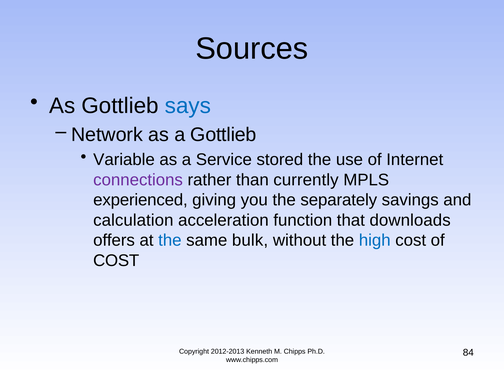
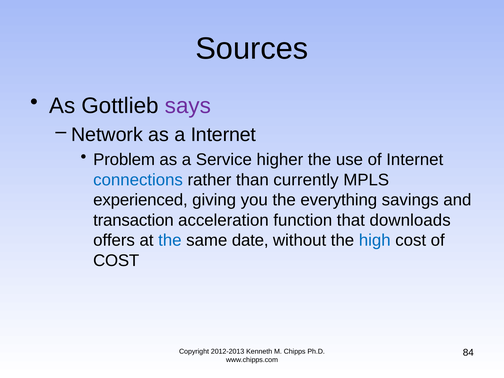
says colour: blue -> purple
a Gottlieb: Gottlieb -> Internet
Variable: Variable -> Problem
stored: stored -> higher
connections colour: purple -> blue
separately: separately -> everything
calculation: calculation -> transaction
bulk: bulk -> date
